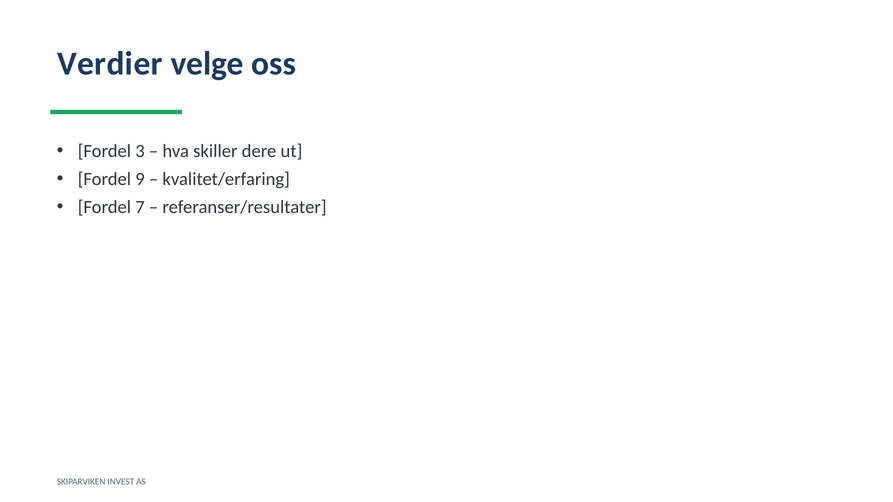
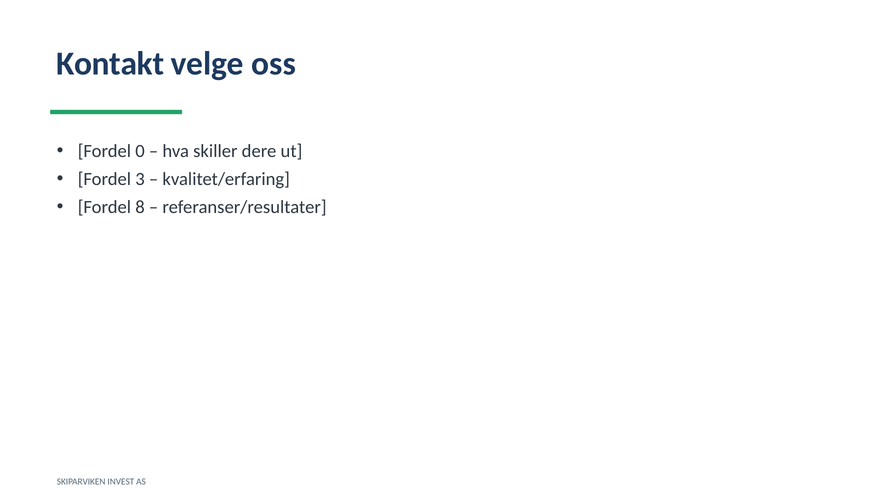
Verdier: Verdier -> Kontakt
3: 3 -> 0
9: 9 -> 3
7: 7 -> 8
